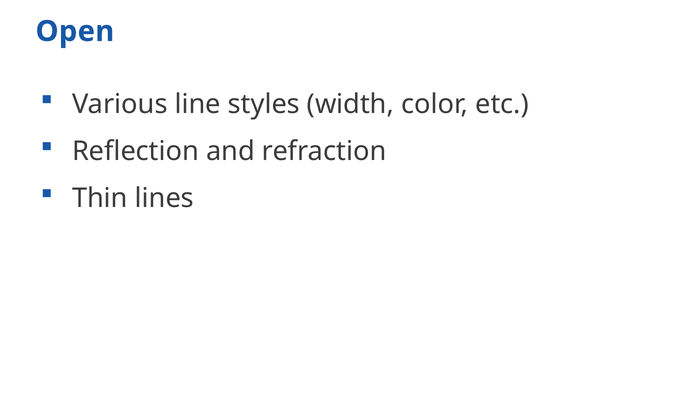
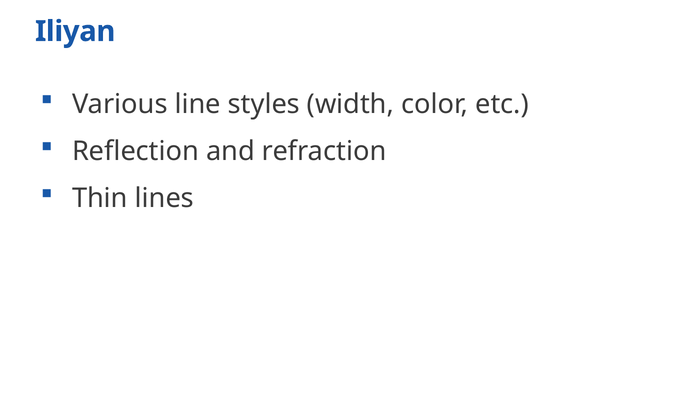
Open: Open -> Iliyan
